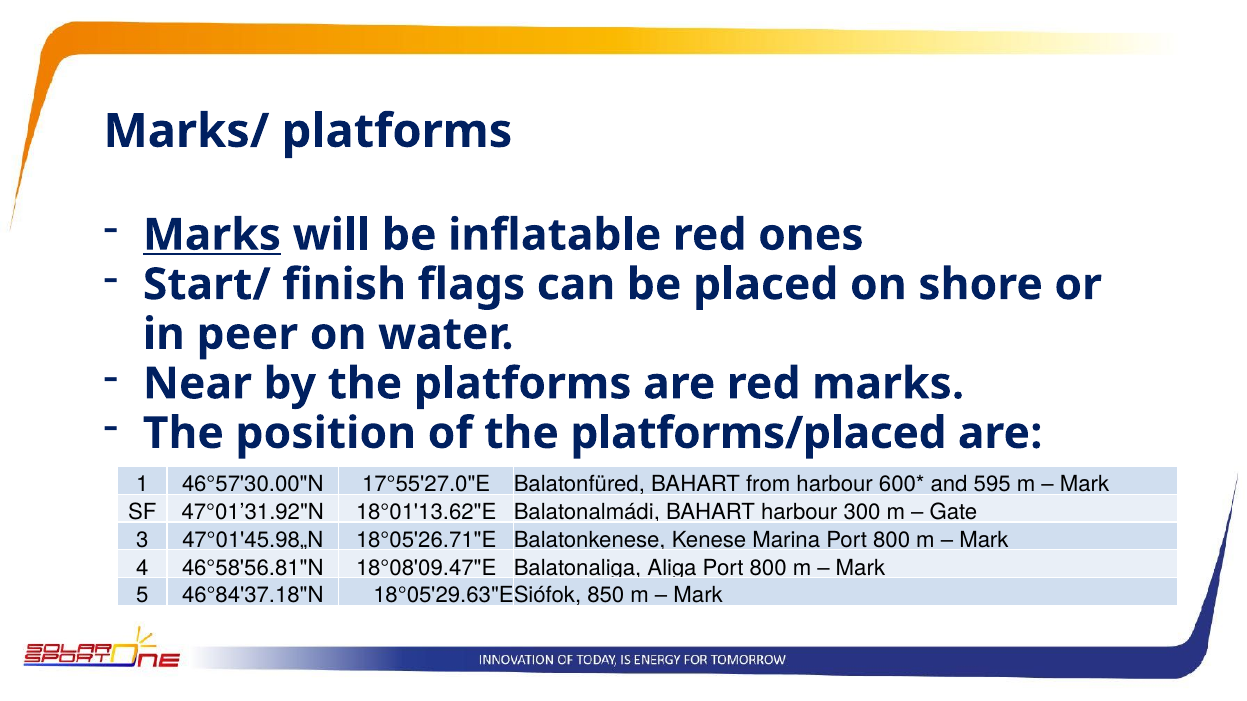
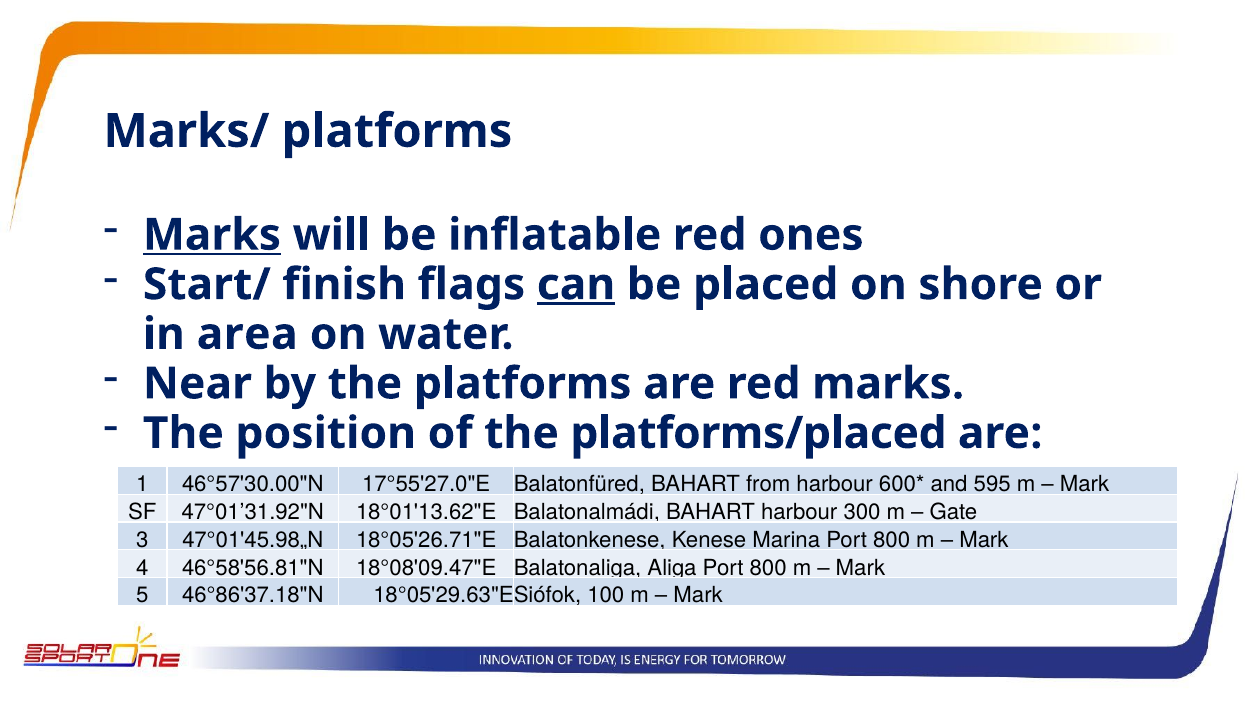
can underline: none -> present
peer: peer -> area
46°84'37.18"N: 46°84'37.18"N -> 46°86'37.18"N
850: 850 -> 100
